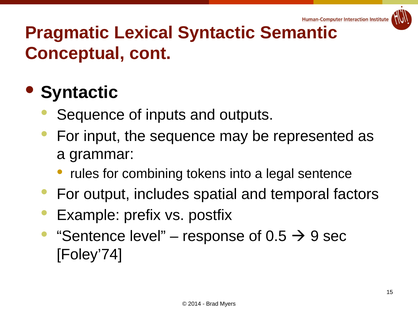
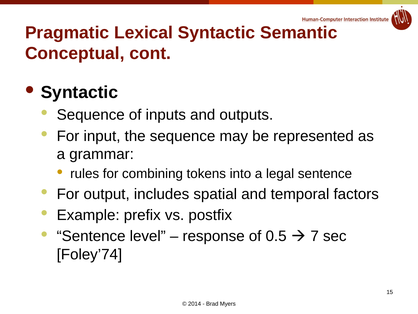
9: 9 -> 7
